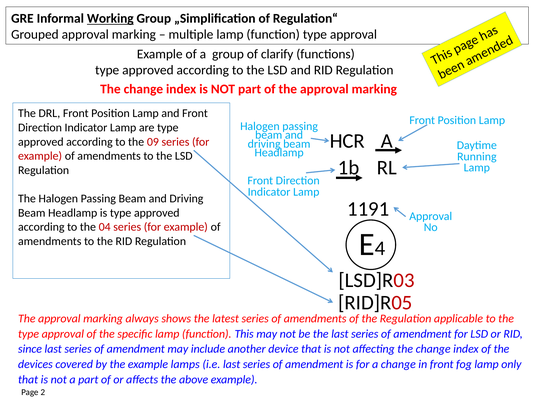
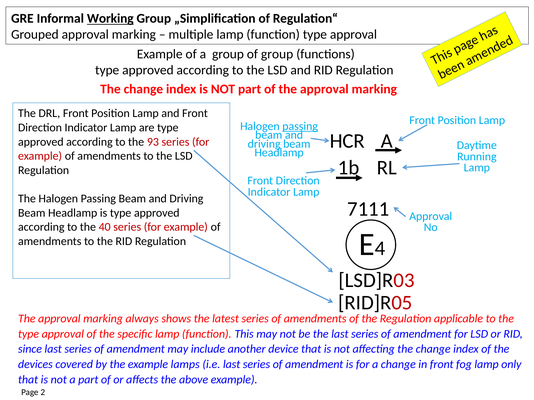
of clarify: clarify -> group
passing at (300, 126) underline: none -> present
09: 09 -> 93
1191: 1191 -> 7111
04: 04 -> 40
